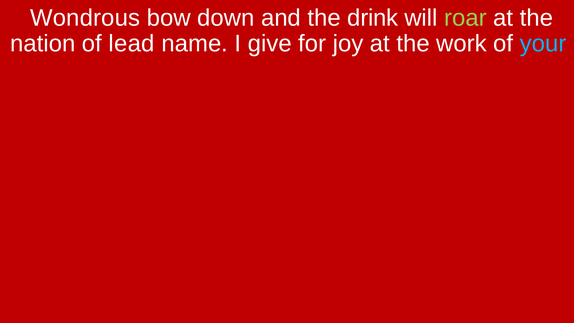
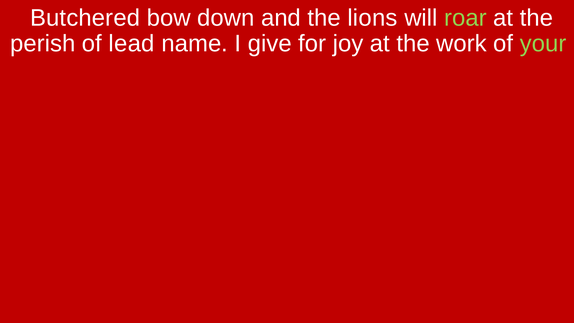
Wondrous: Wondrous -> Butchered
drink: drink -> lions
nation: nation -> perish
your colour: light blue -> light green
